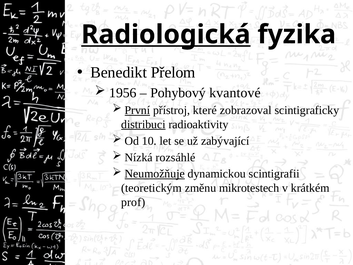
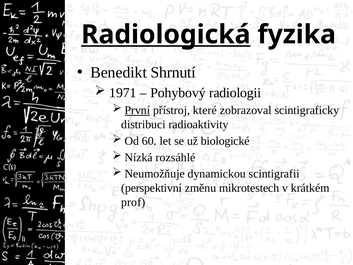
Přelom: Přelom -> Shrnutí
1956: 1956 -> 1971
kvantové: kvantové -> radiologii
distribuci underline: present -> none
10: 10 -> 60
zabývající: zabývající -> biologické
Neumožňuje underline: present -> none
teoretickým: teoretickým -> perspektivní
